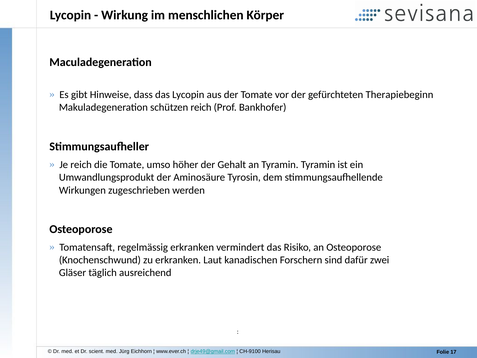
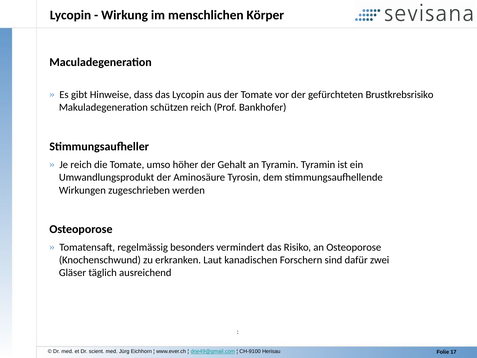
Therapiebeginn: Therapiebeginn -> Brustkrebsrisiko
regelmässig erkranken: erkranken -> besonders
